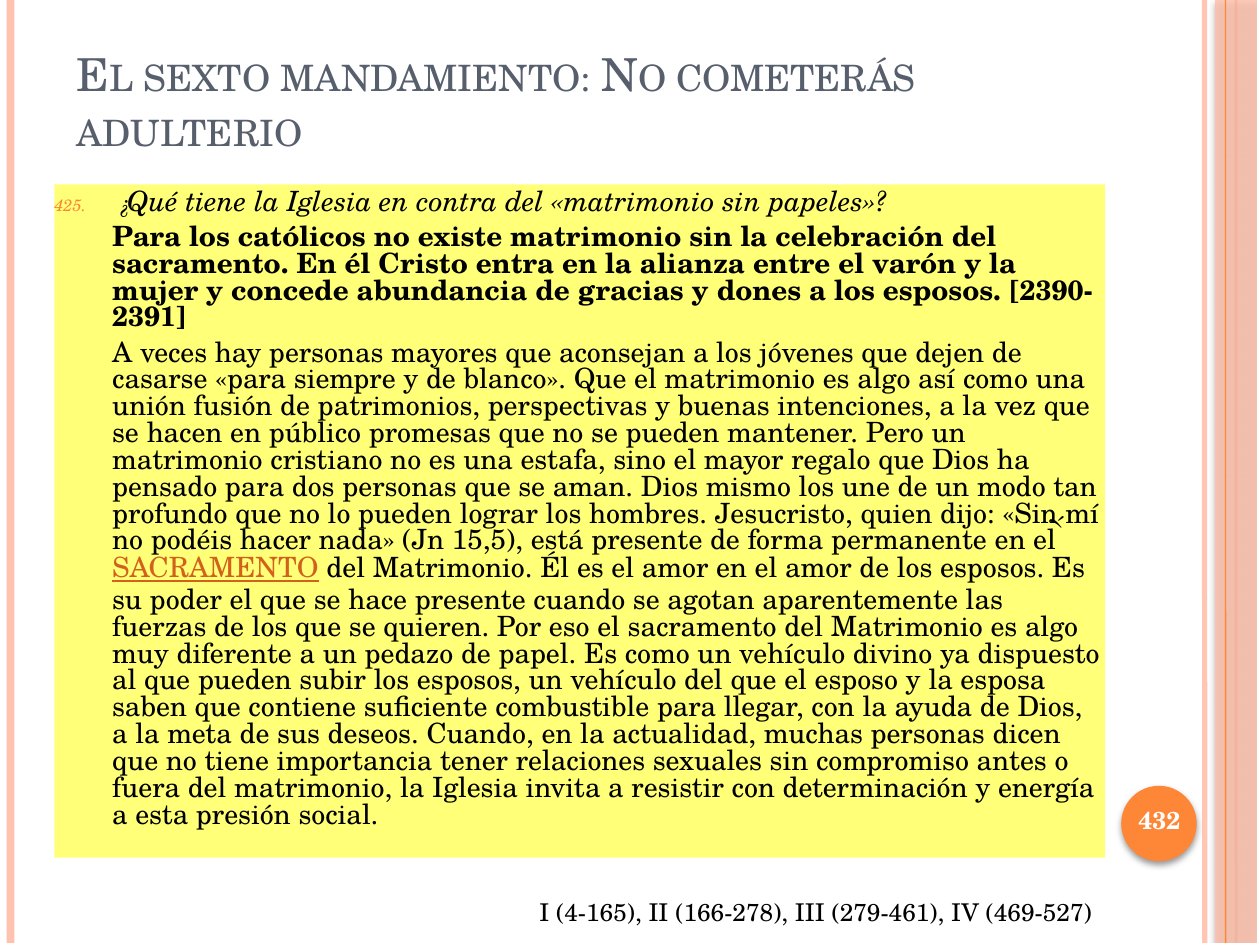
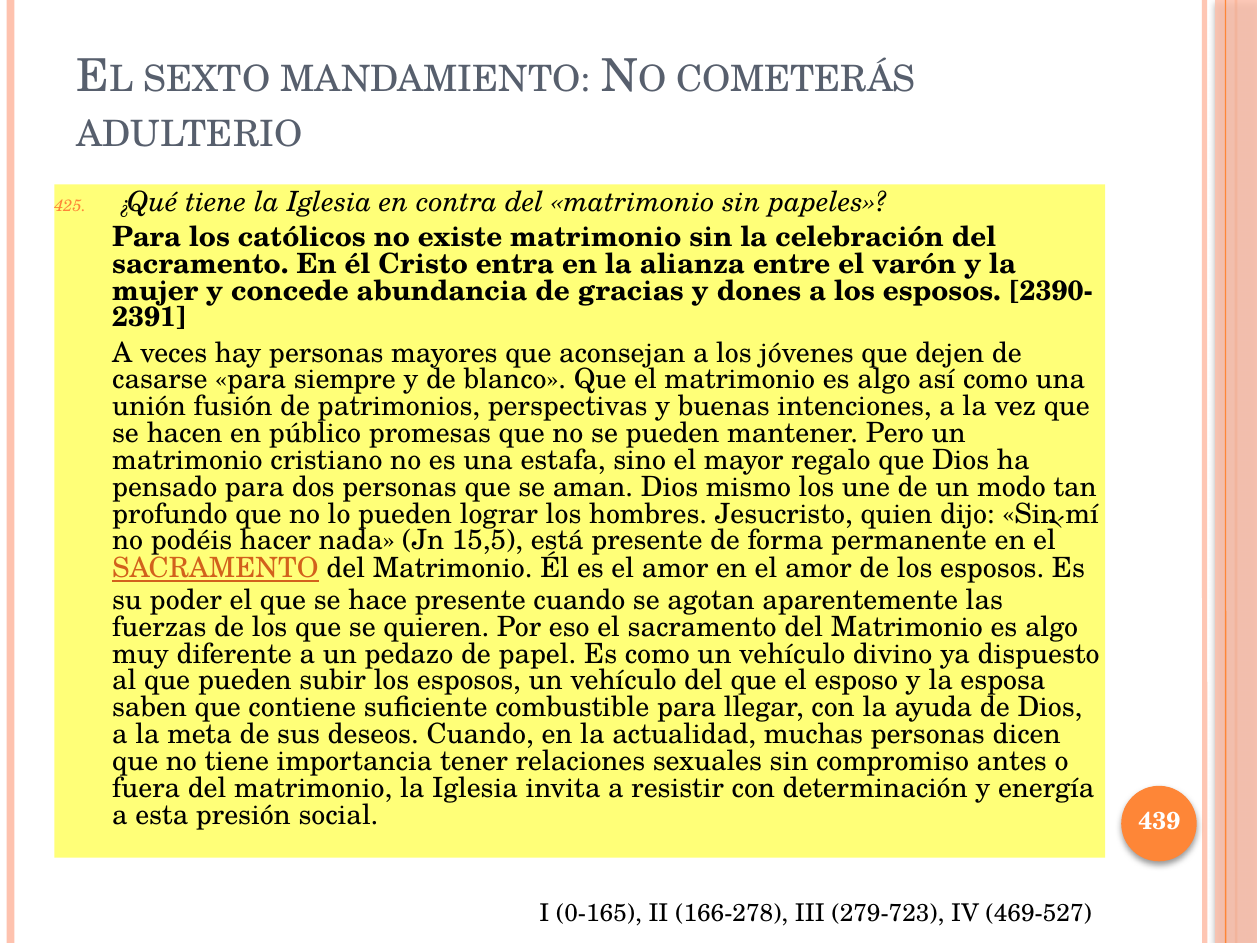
432: 432 -> 439
4-165: 4-165 -> 0-165
279-461: 279-461 -> 279-723
